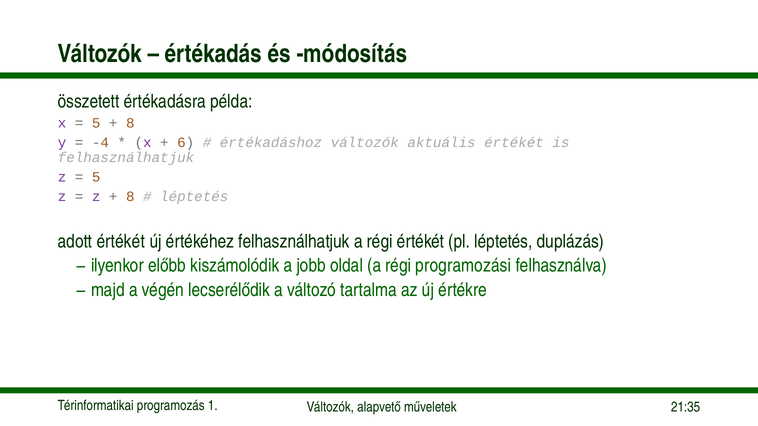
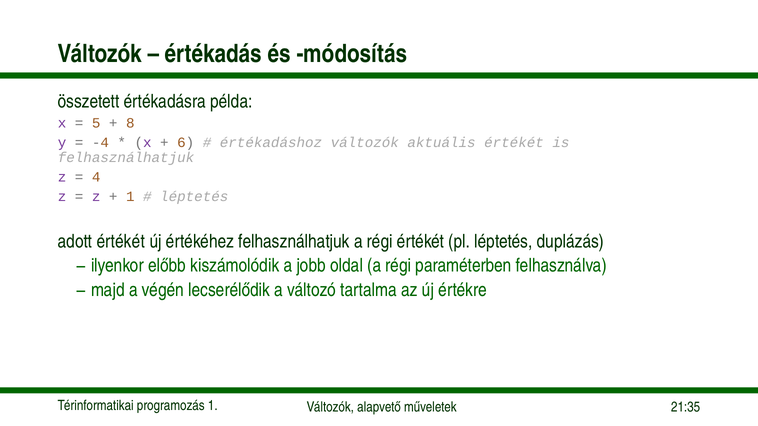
5 at (96, 177): 5 -> 4
8 at (130, 196): 8 -> 1
programozási: programozási -> paraméterben
